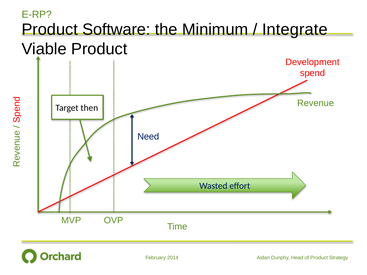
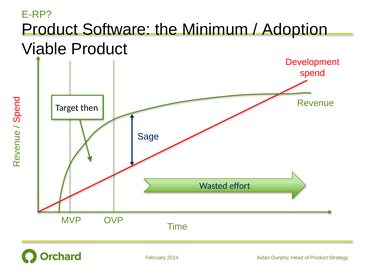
Integrate: Integrate -> Adoption
Need: Need -> Sage
